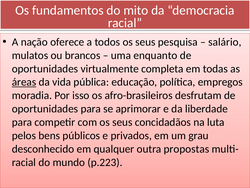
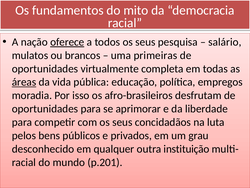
oferece underline: none -> present
enquanto: enquanto -> primeiras
propostas: propostas -> instituição
p.223: p.223 -> p.201
